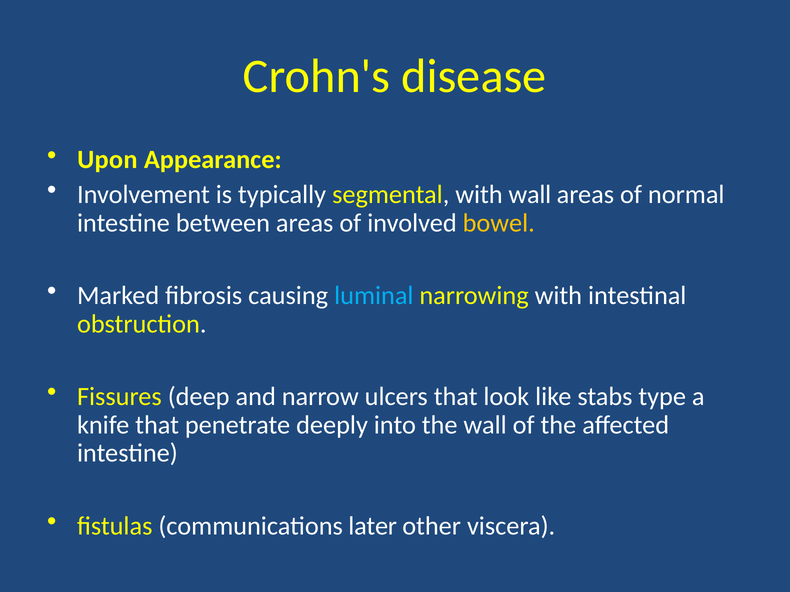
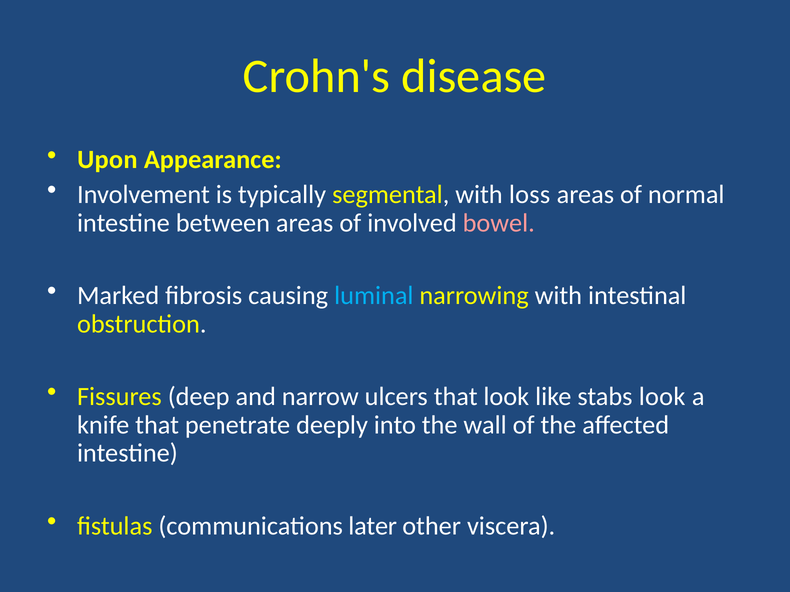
with wall: wall -> loss
bowel colour: yellow -> pink
stabs type: type -> look
